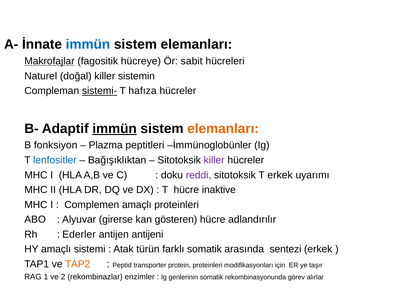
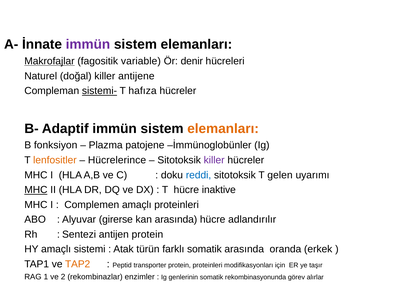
immün at (88, 45) colour: blue -> purple
hücreye: hücreye -> variable
sabit: sabit -> denir
sistemin: sistemin -> antijene
immün at (115, 129) underline: present -> none
peptitleri: peptitleri -> patojene
lenfositler colour: blue -> orange
Bağışıklıktan: Bağışıklıktan -> Hücrelerince
reddi colour: purple -> blue
T erkek: erkek -> gelen
MHC at (36, 190) underline: none -> present
kan gösteren: gösteren -> arasında
Ederler: Ederler -> Sentezi
antijen antijeni: antijeni -> protein
sentezi: sentezi -> oranda
